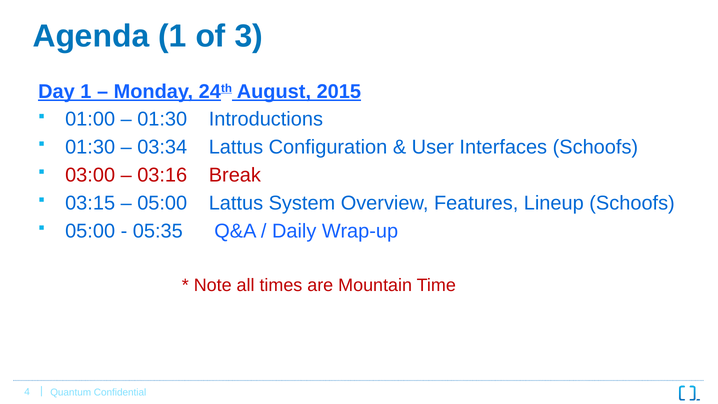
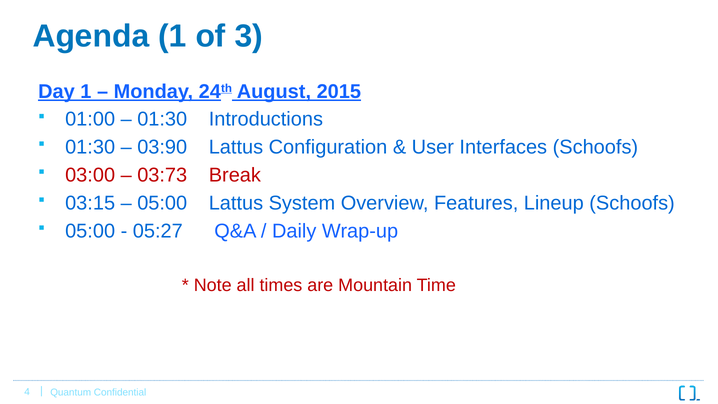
03:34: 03:34 -> 03:90
03:16: 03:16 -> 03:73
05:35: 05:35 -> 05:27
